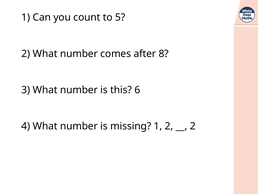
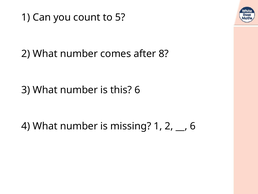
2 at (193, 126): 2 -> 6
